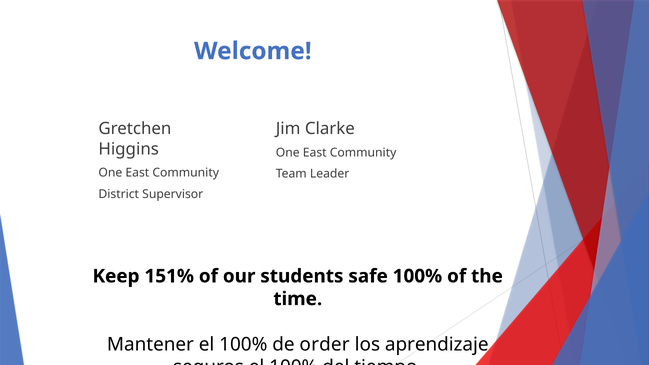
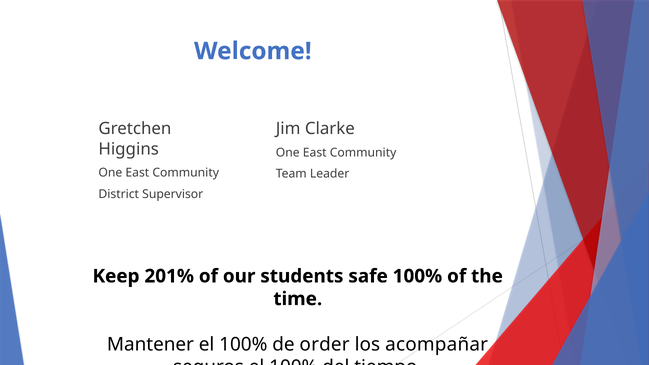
151%: 151% -> 201%
aprendizaje: aprendizaje -> acompañar
